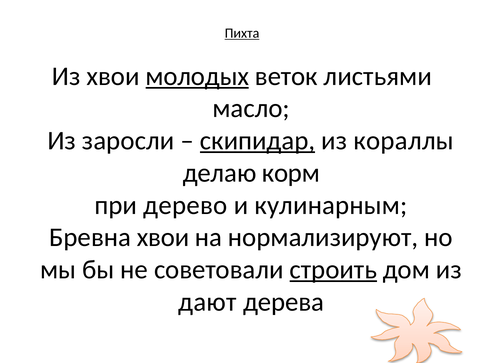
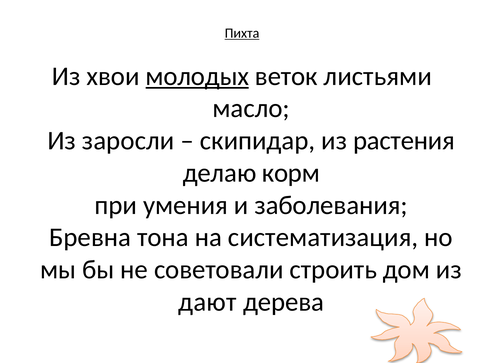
скипидар underline: present -> none
кораллы: кораллы -> растения
дерево: дерево -> умения
кулинарным: кулинарным -> заболевания
Бревна хвои: хвои -> тона
нормализируют: нормализируют -> систематизация
строить underline: present -> none
